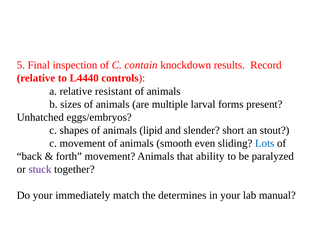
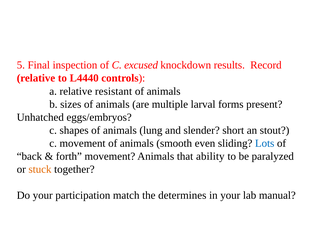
contain: contain -> excused
lipid: lipid -> lung
stuck colour: purple -> orange
immediately: immediately -> participation
